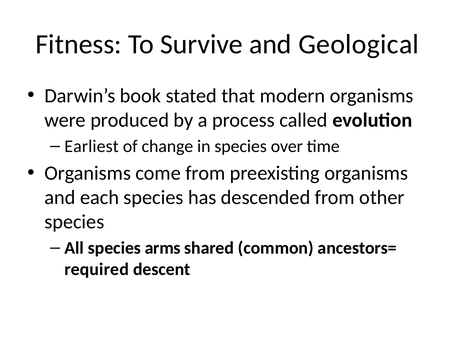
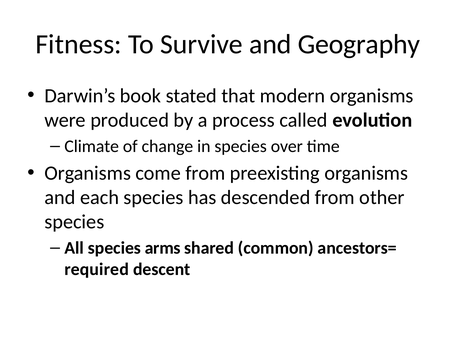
Geological: Geological -> Geography
Earliest: Earliest -> Climate
